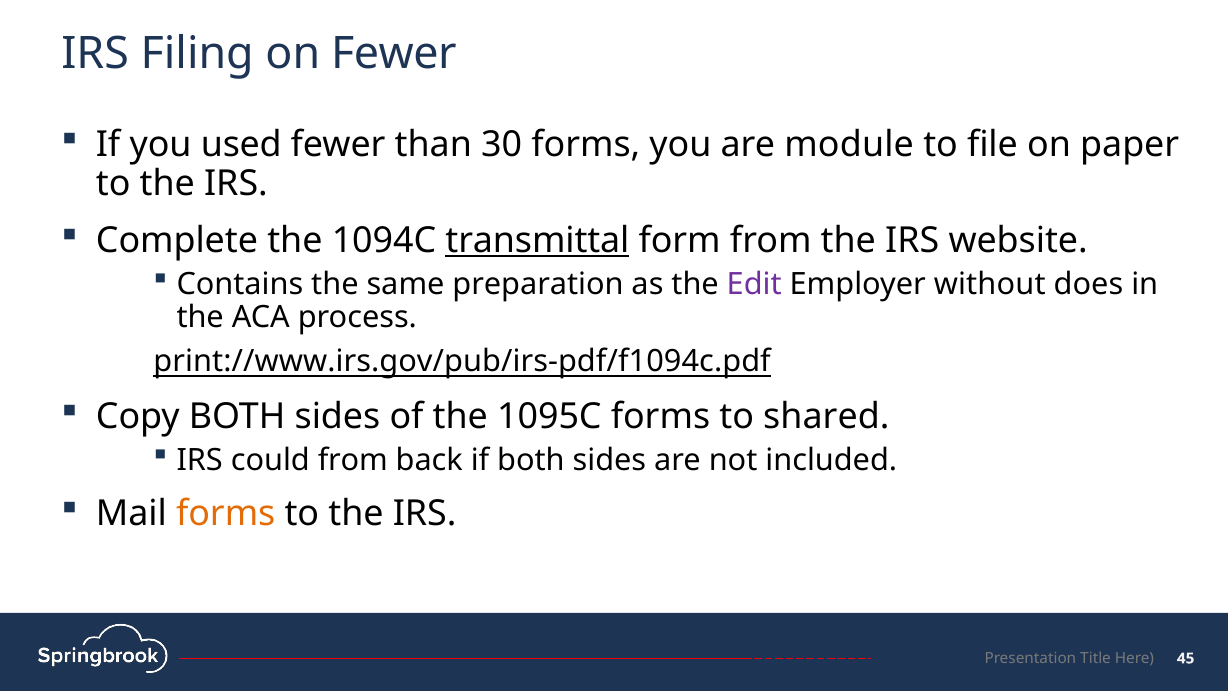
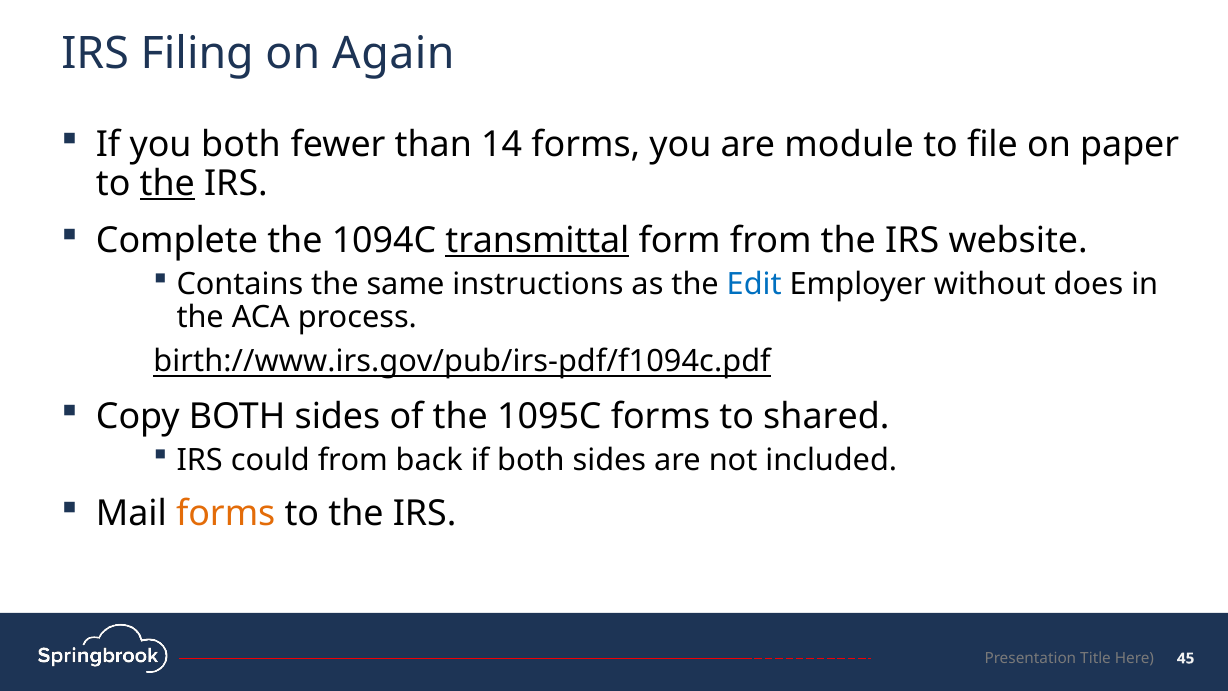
on Fewer: Fewer -> Again
you used: used -> both
30: 30 -> 14
the at (167, 184) underline: none -> present
preparation: preparation -> instructions
Edit colour: purple -> blue
print://www.irs.gov/pub/irs-pdf/f1094c.pdf: print://www.irs.gov/pub/irs-pdf/f1094c.pdf -> birth://www.irs.gov/pub/irs-pdf/f1094c.pdf
